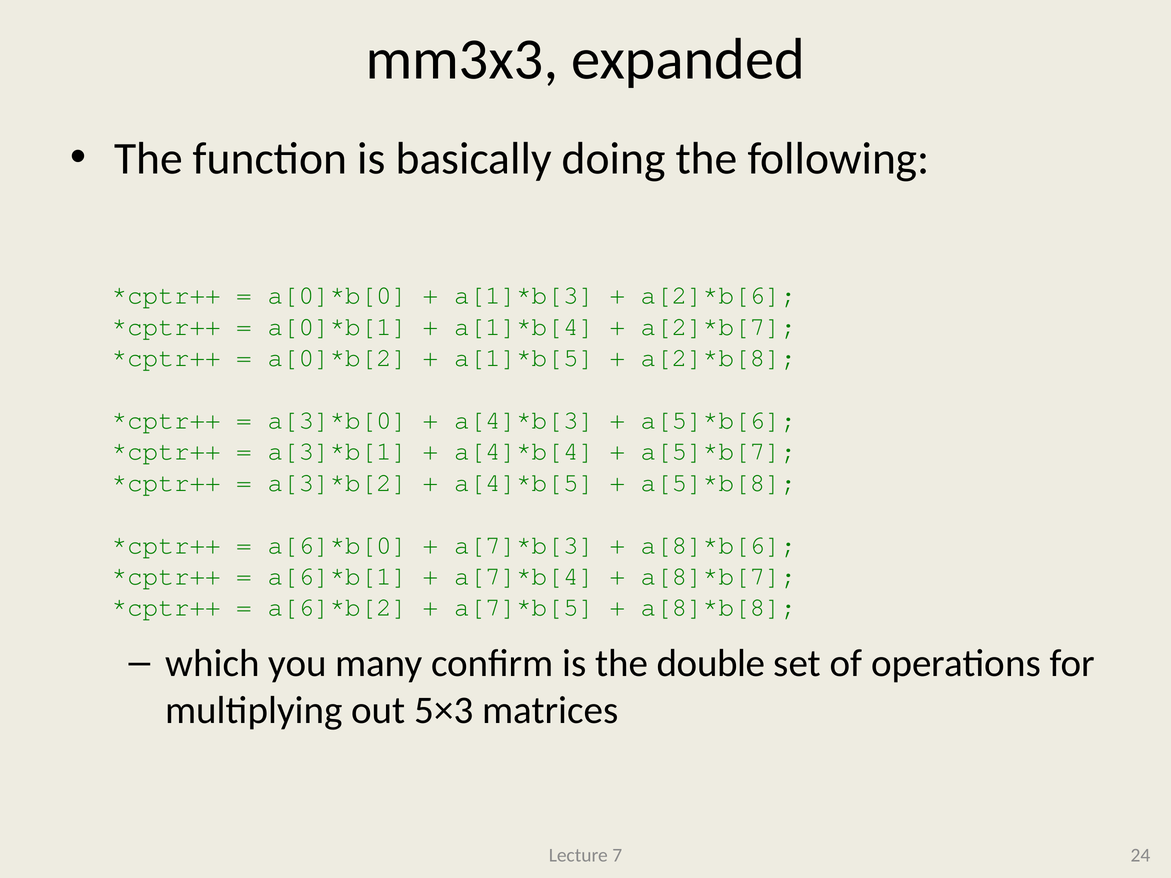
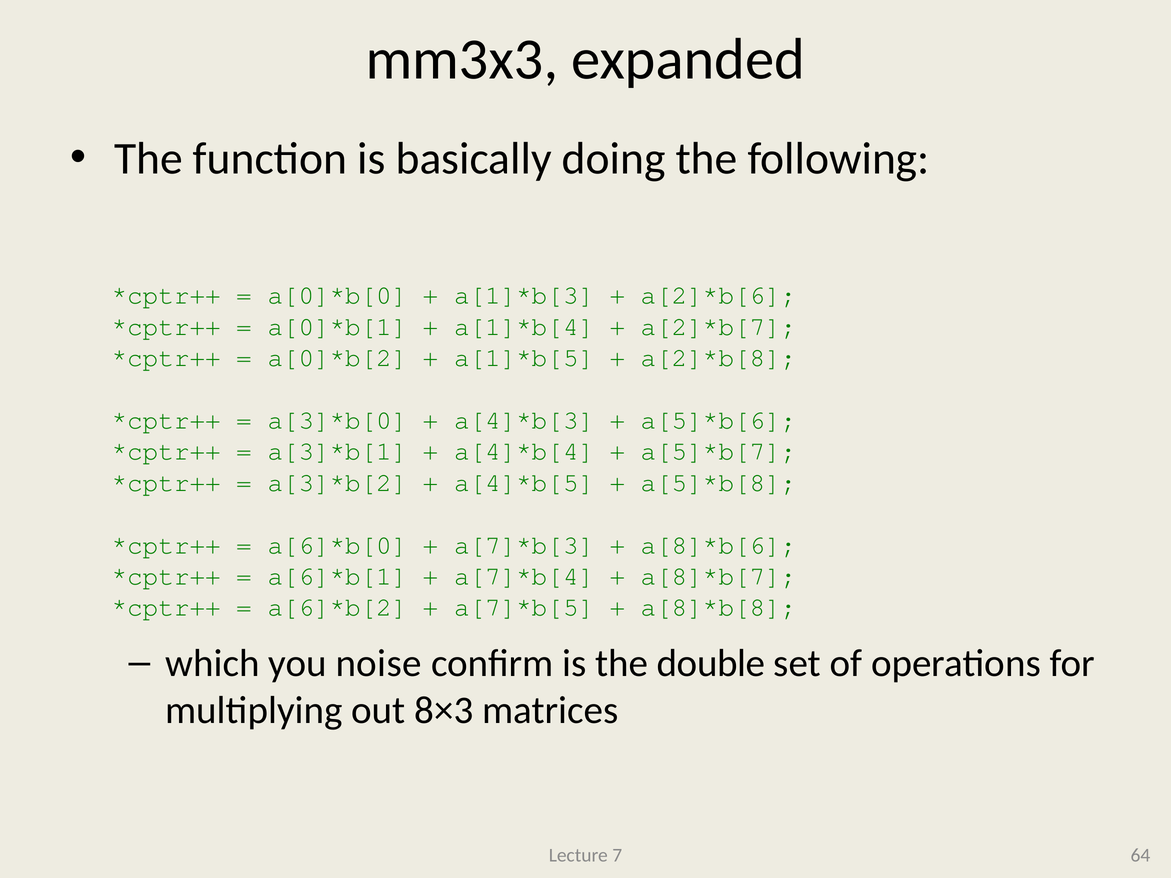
many: many -> noise
5×3: 5×3 -> 8×3
24: 24 -> 64
